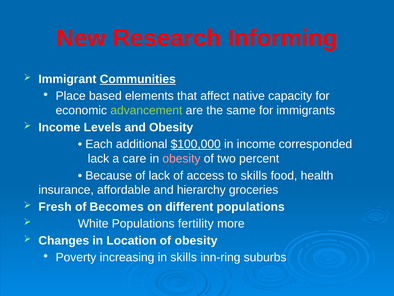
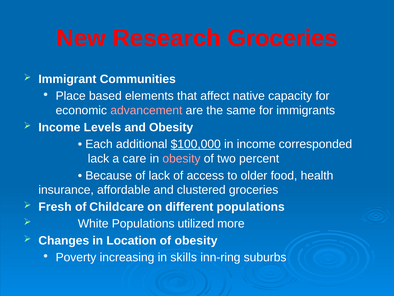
Research Informing: Informing -> Groceries
Communities underline: present -> none
advancement colour: light green -> pink
to skills: skills -> older
hierarchy: hierarchy -> clustered
Becomes: Becomes -> Childcare
fertility: fertility -> utilized
